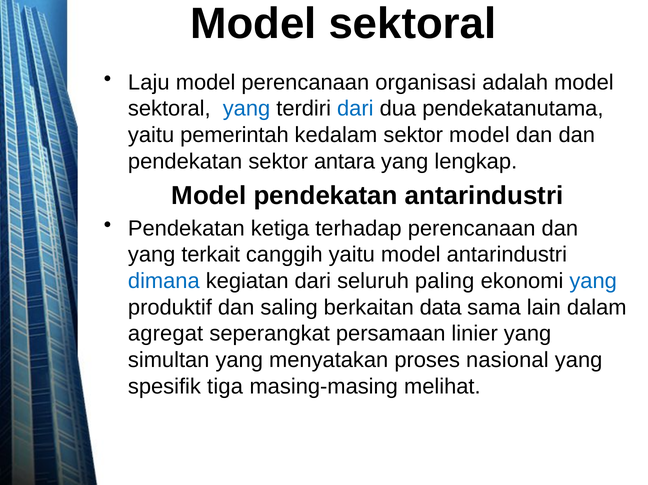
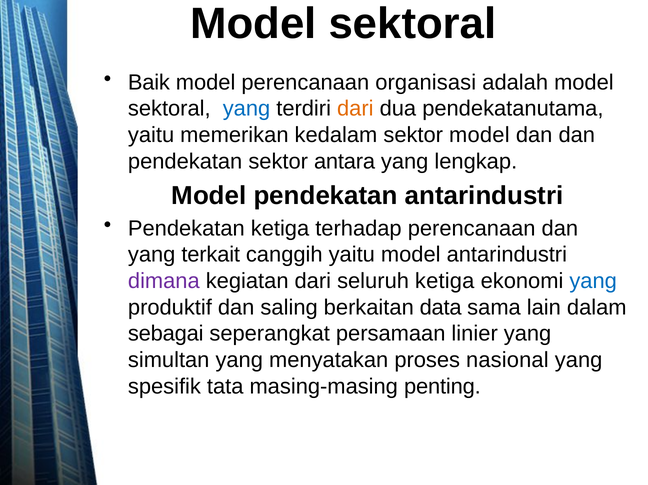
Laju: Laju -> Baik
dari at (355, 109) colour: blue -> orange
pemerintah: pemerintah -> memerikan
dimana colour: blue -> purple
seluruh paling: paling -> ketiga
agregat: agregat -> sebagai
tiga: tiga -> tata
melihat: melihat -> penting
